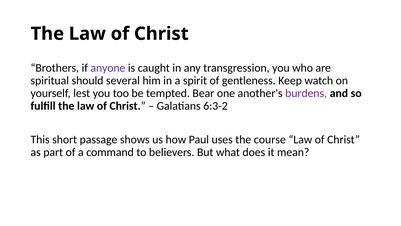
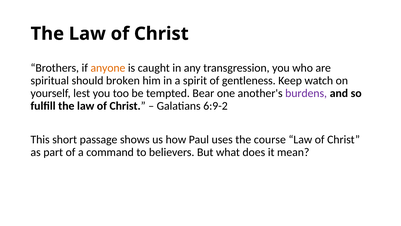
anyone colour: purple -> orange
several: several -> broken
6:3-2: 6:3-2 -> 6:9-2
